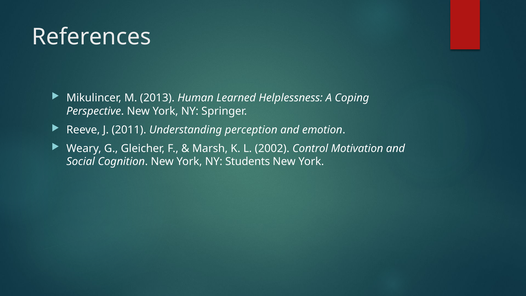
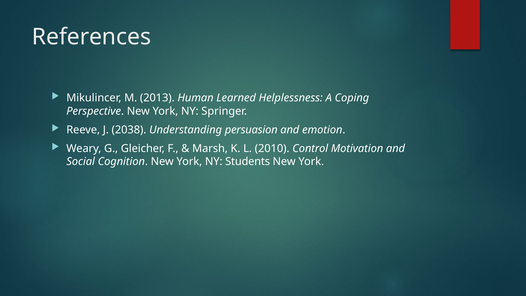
2011: 2011 -> 2038
perception: perception -> persuasion
2002: 2002 -> 2010
